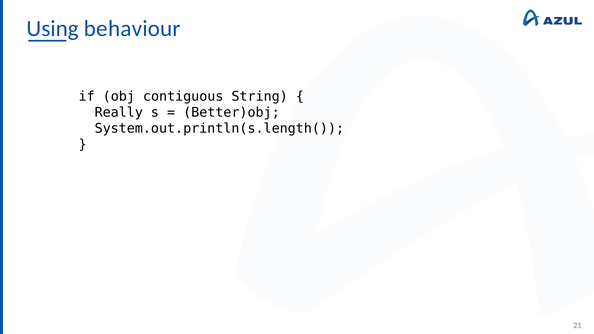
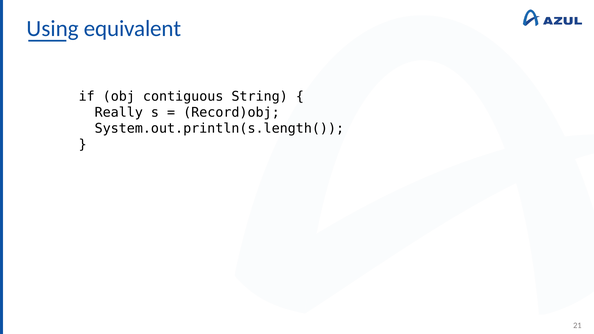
behaviour: behaviour -> equivalent
Better)obj: Better)obj -> Record)obj
